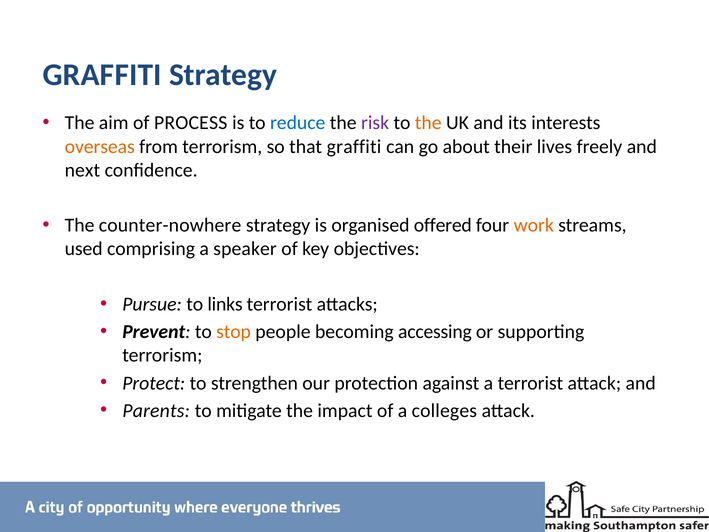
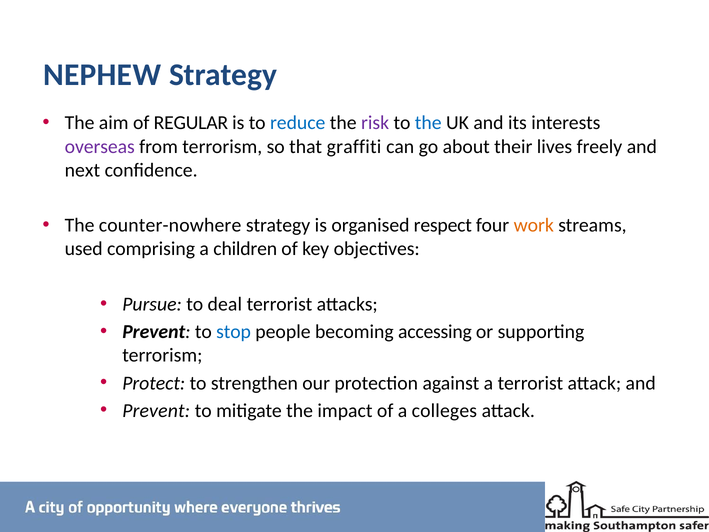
GRAFFITI at (102, 75): GRAFFITI -> NEPHEW
PROCESS: PROCESS -> REGULAR
the at (428, 123) colour: orange -> blue
overseas colour: orange -> purple
offered: offered -> respect
speaker: speaker -> children
links: links -> deal
stop colour: orange -> blue
Parents at (156, 410): Parents -> Prevent
